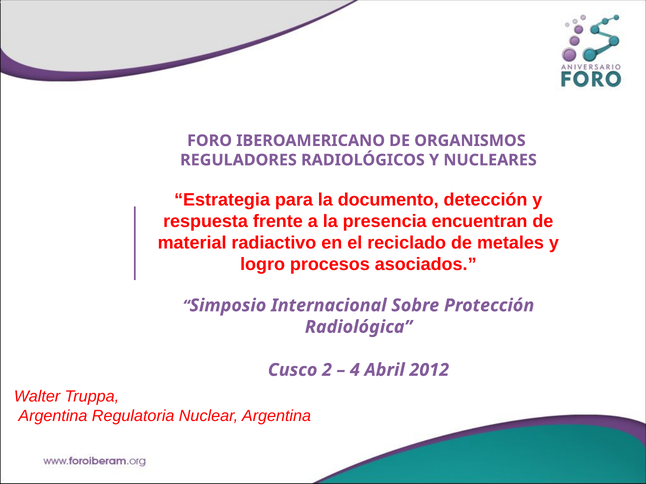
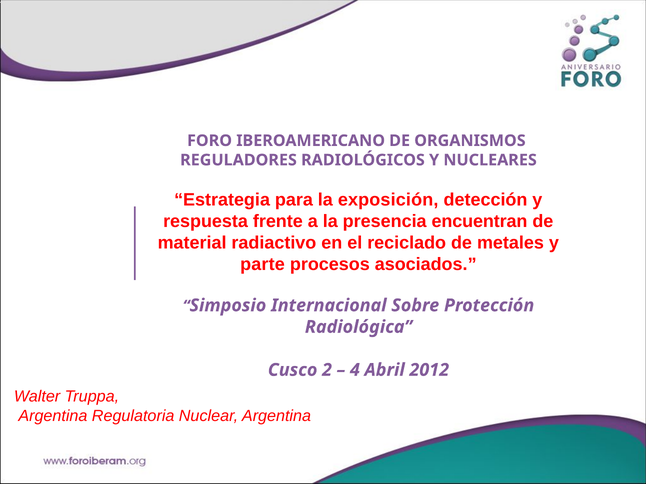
documento: documento -> exposición
logro: logro -> parte
